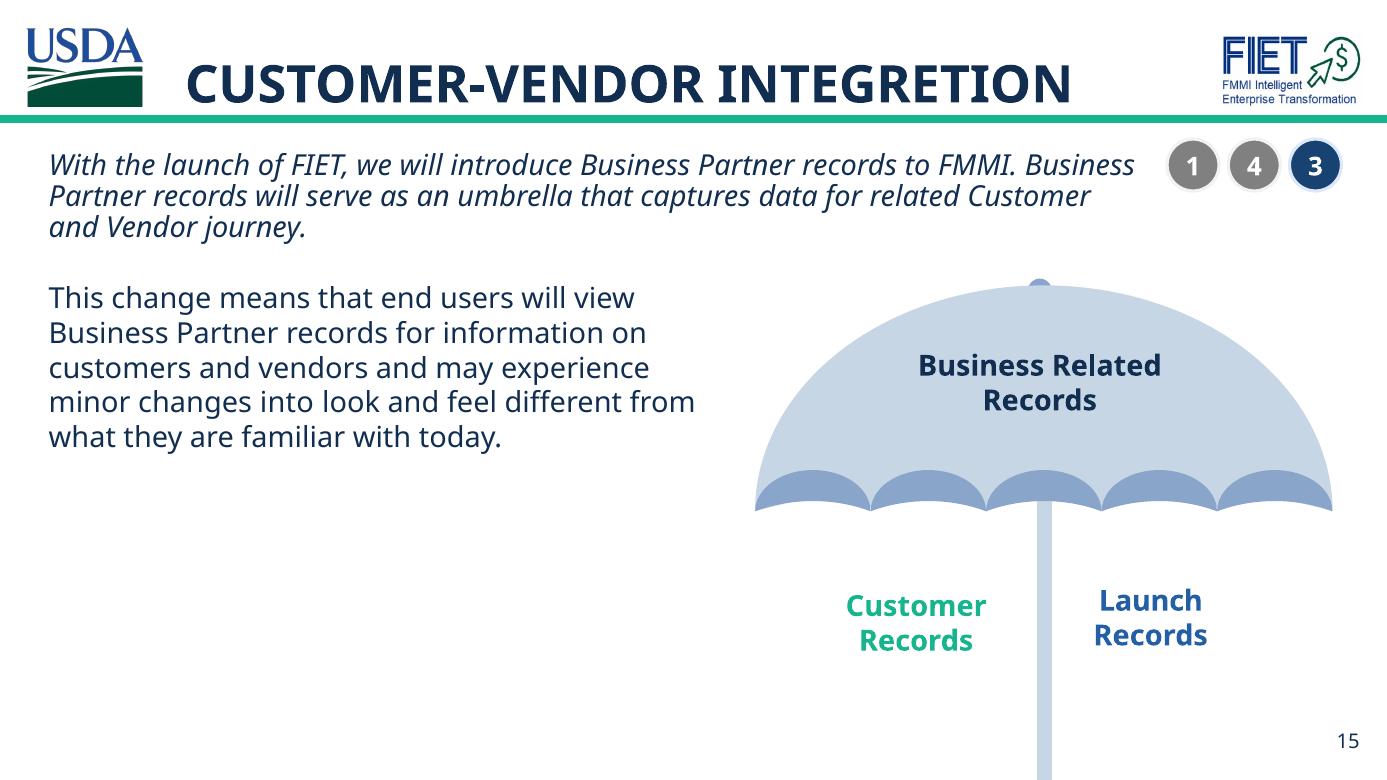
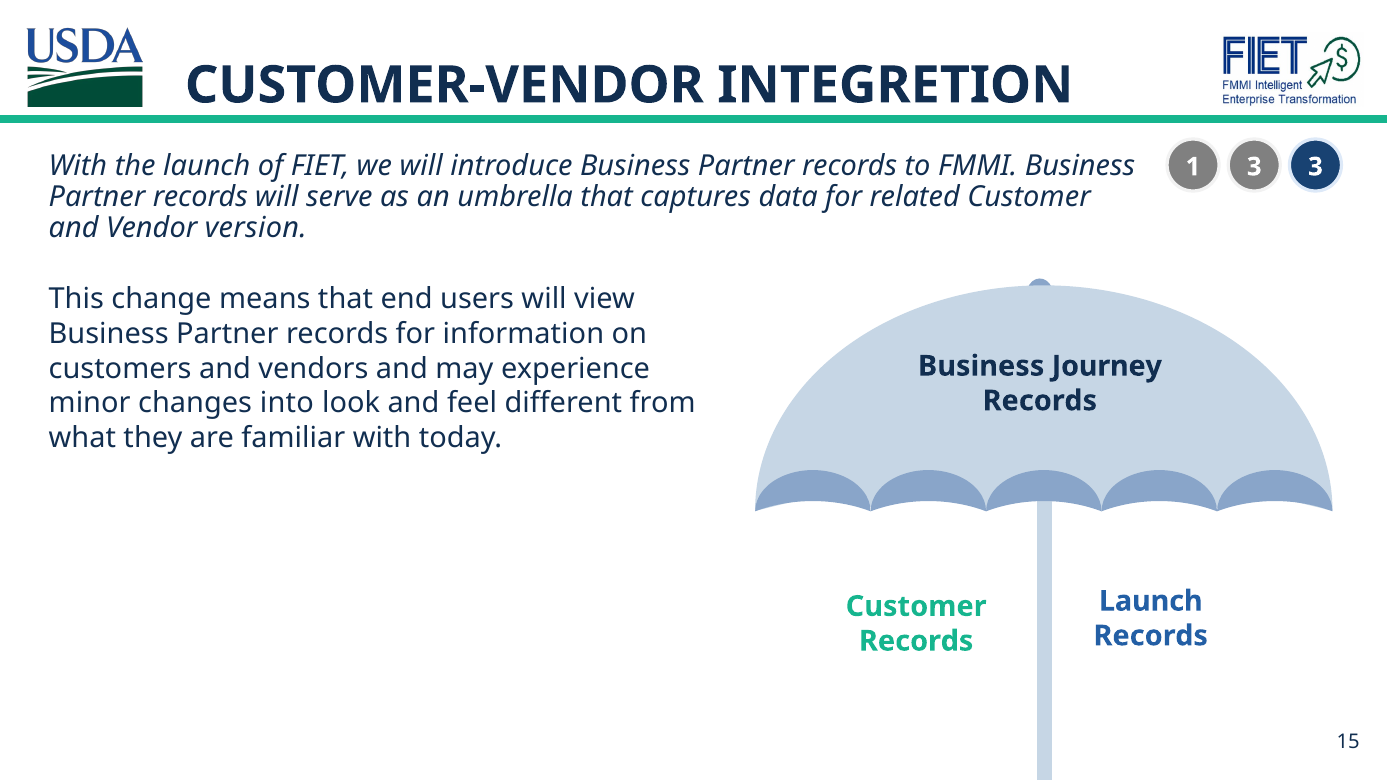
1 4: 4 -> 3
journey: journey -> version
Business Related: Related -> Journey
